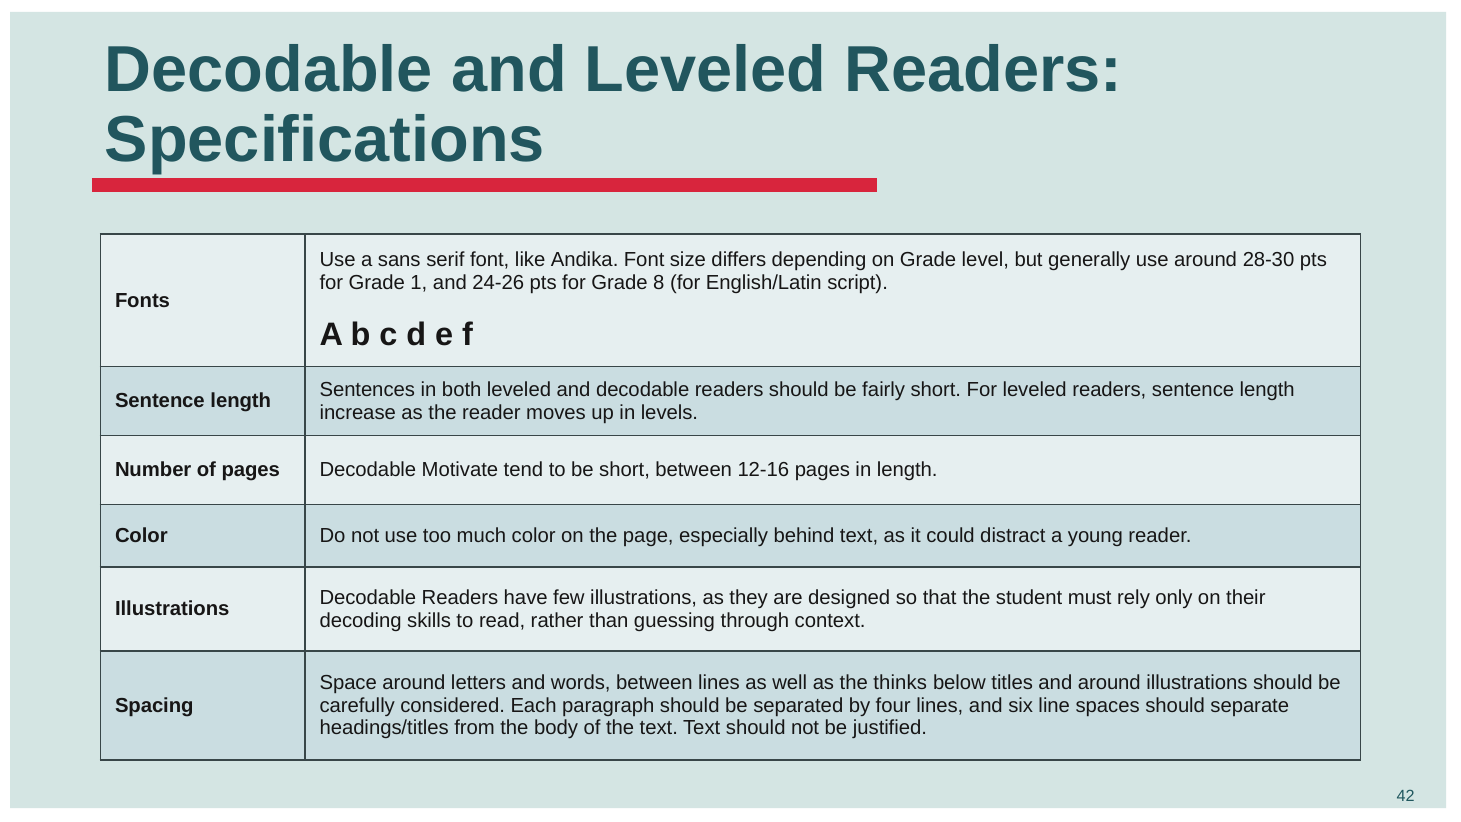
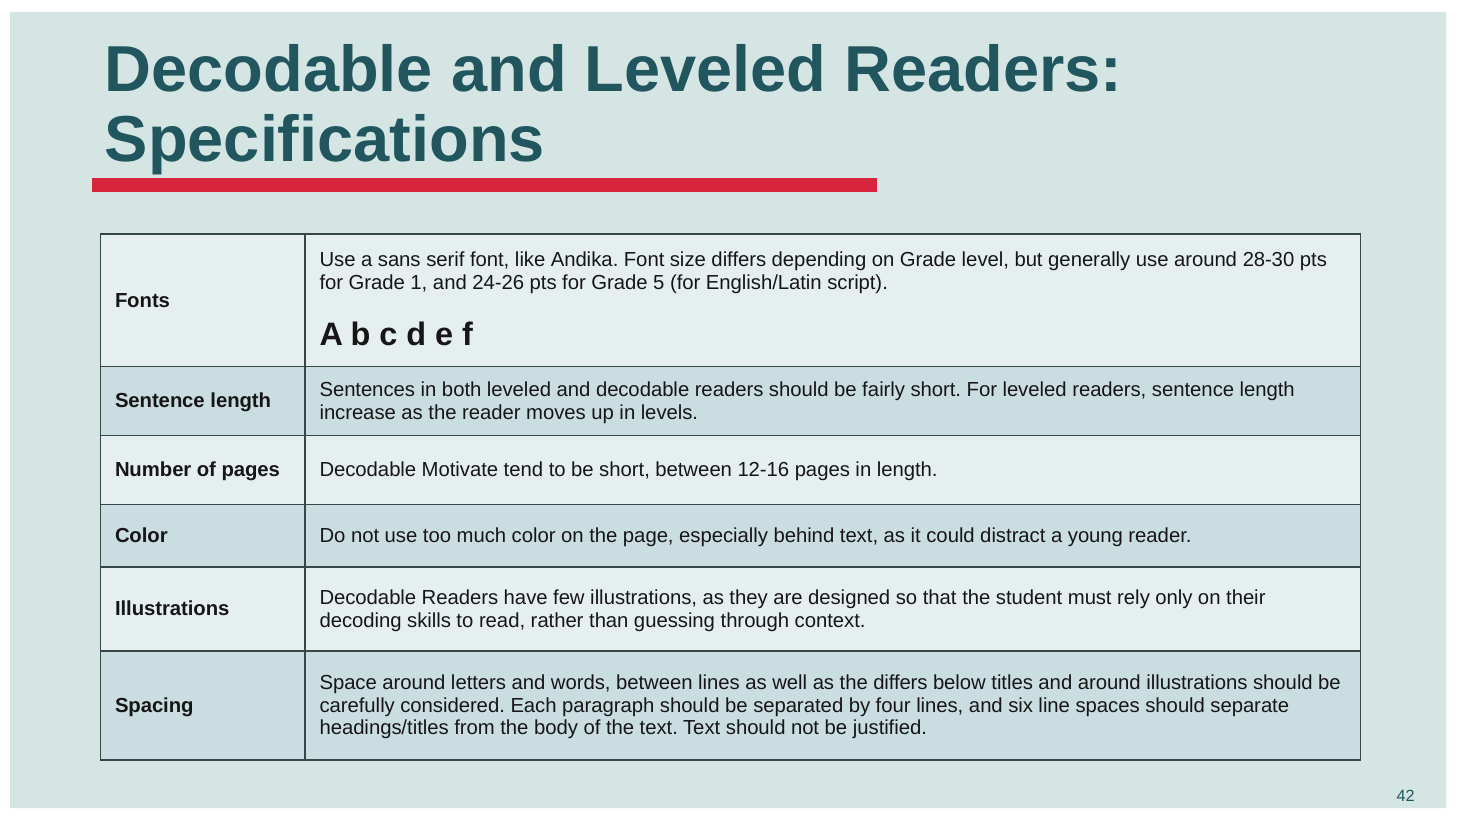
8: 8 -> 5
the thinks: thinks -> differs
